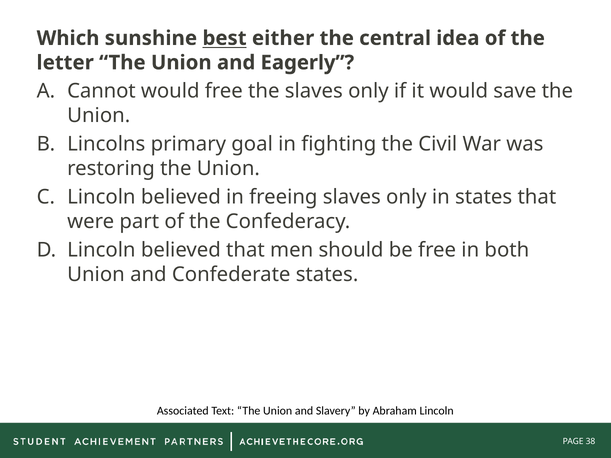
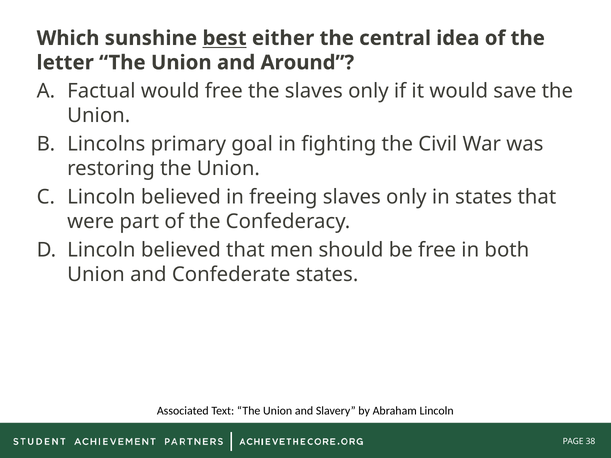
Eagerly: Eagerly -> Around
Cannot: Cannot -> Factual
